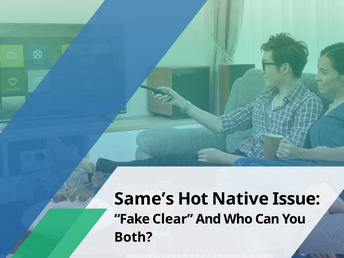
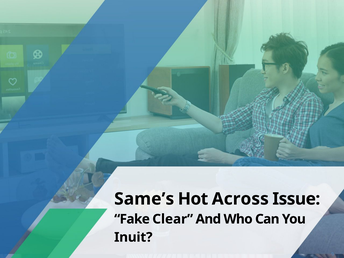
Native: Native -> Across
Both: Both -> Inuit
